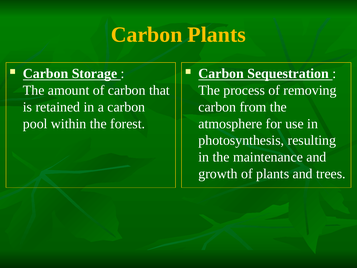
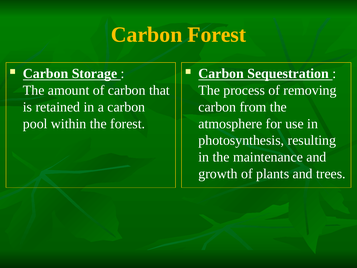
Carbon Plants: Plants -> Forest
